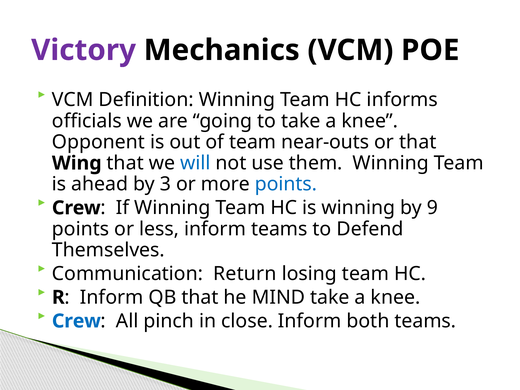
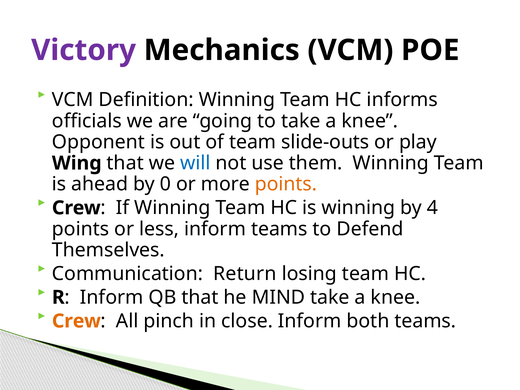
near-outs: near-outs -> slide-outs
or that: that -> play
3: 3 -> 0
points at (286, 184) colour: blue -> orange
9: 9 -> 4
Crew at (76, 321) colour: blue -> orange
